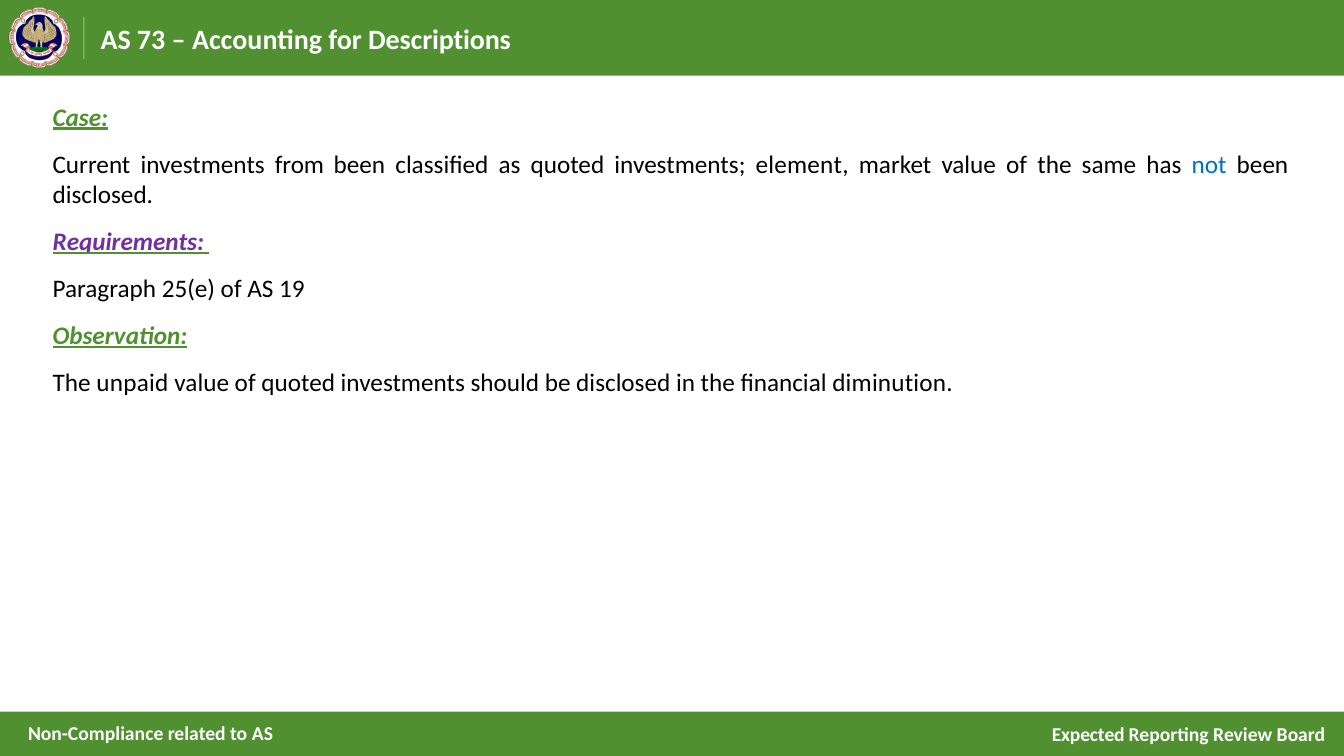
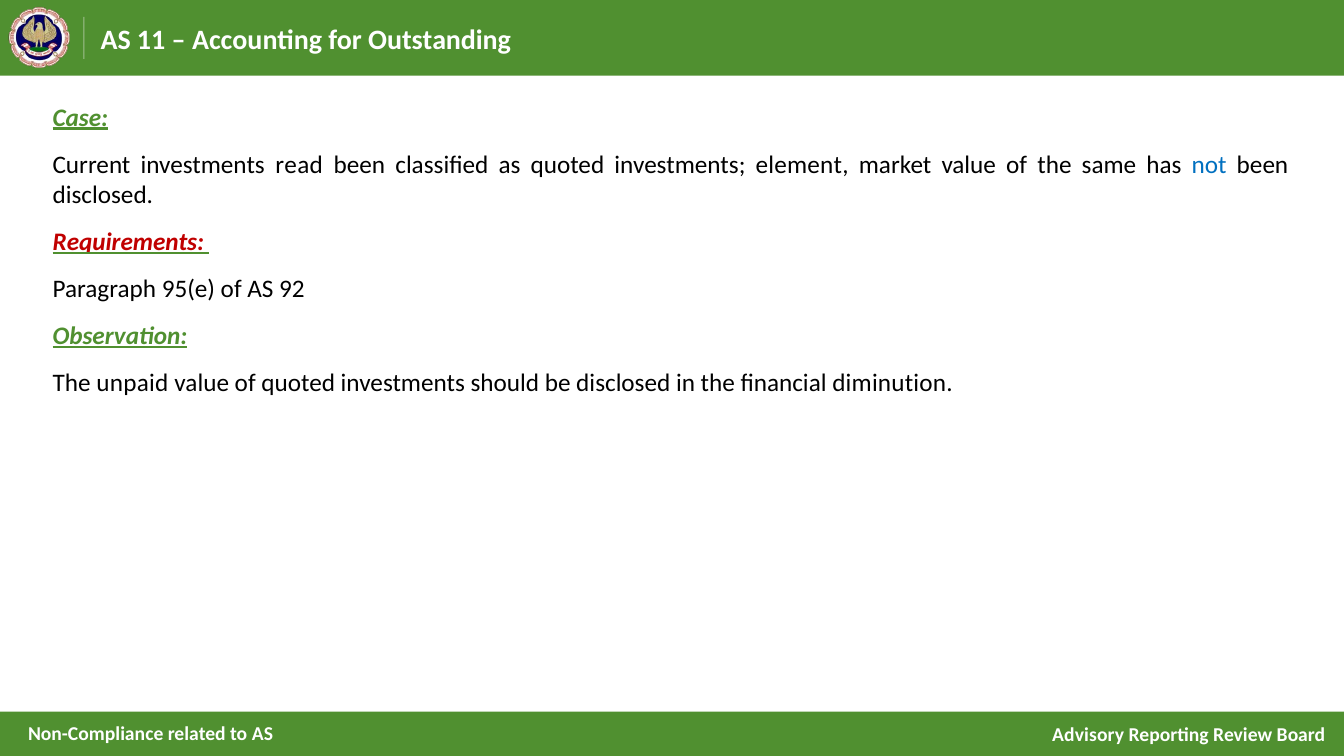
73: 73 -> 11
Descriptions: Descriptions -> Outstanding
from: from -> read
Requirements colour: purple -> red
25(e: 25(e -> 95(e
19: 19 -> 92
Expected: Expected -> Advisory
